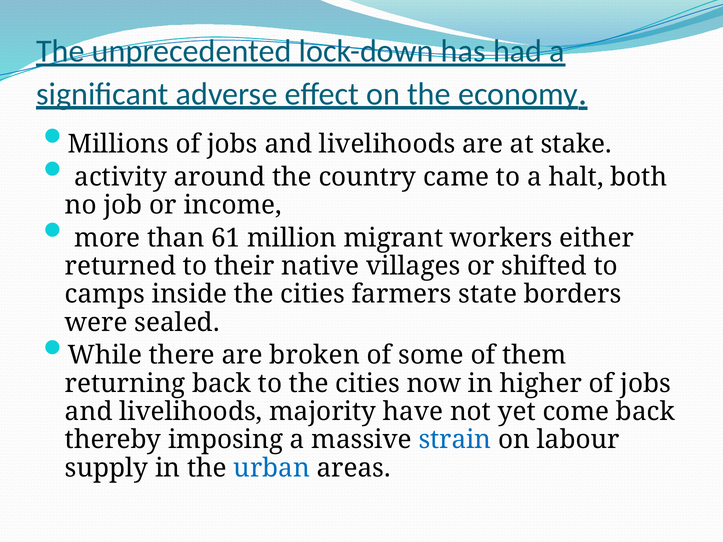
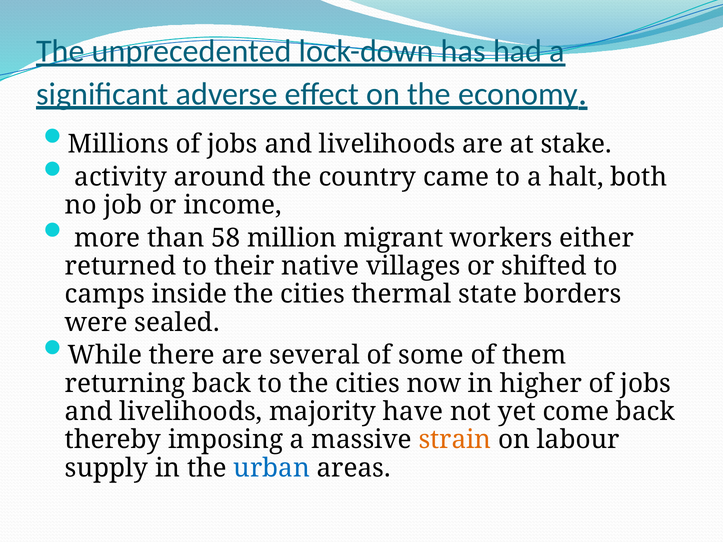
61: 61 -> 58
farmers: farmers -> thermal
broken: broken -> several
strain colour: blue -> orange
